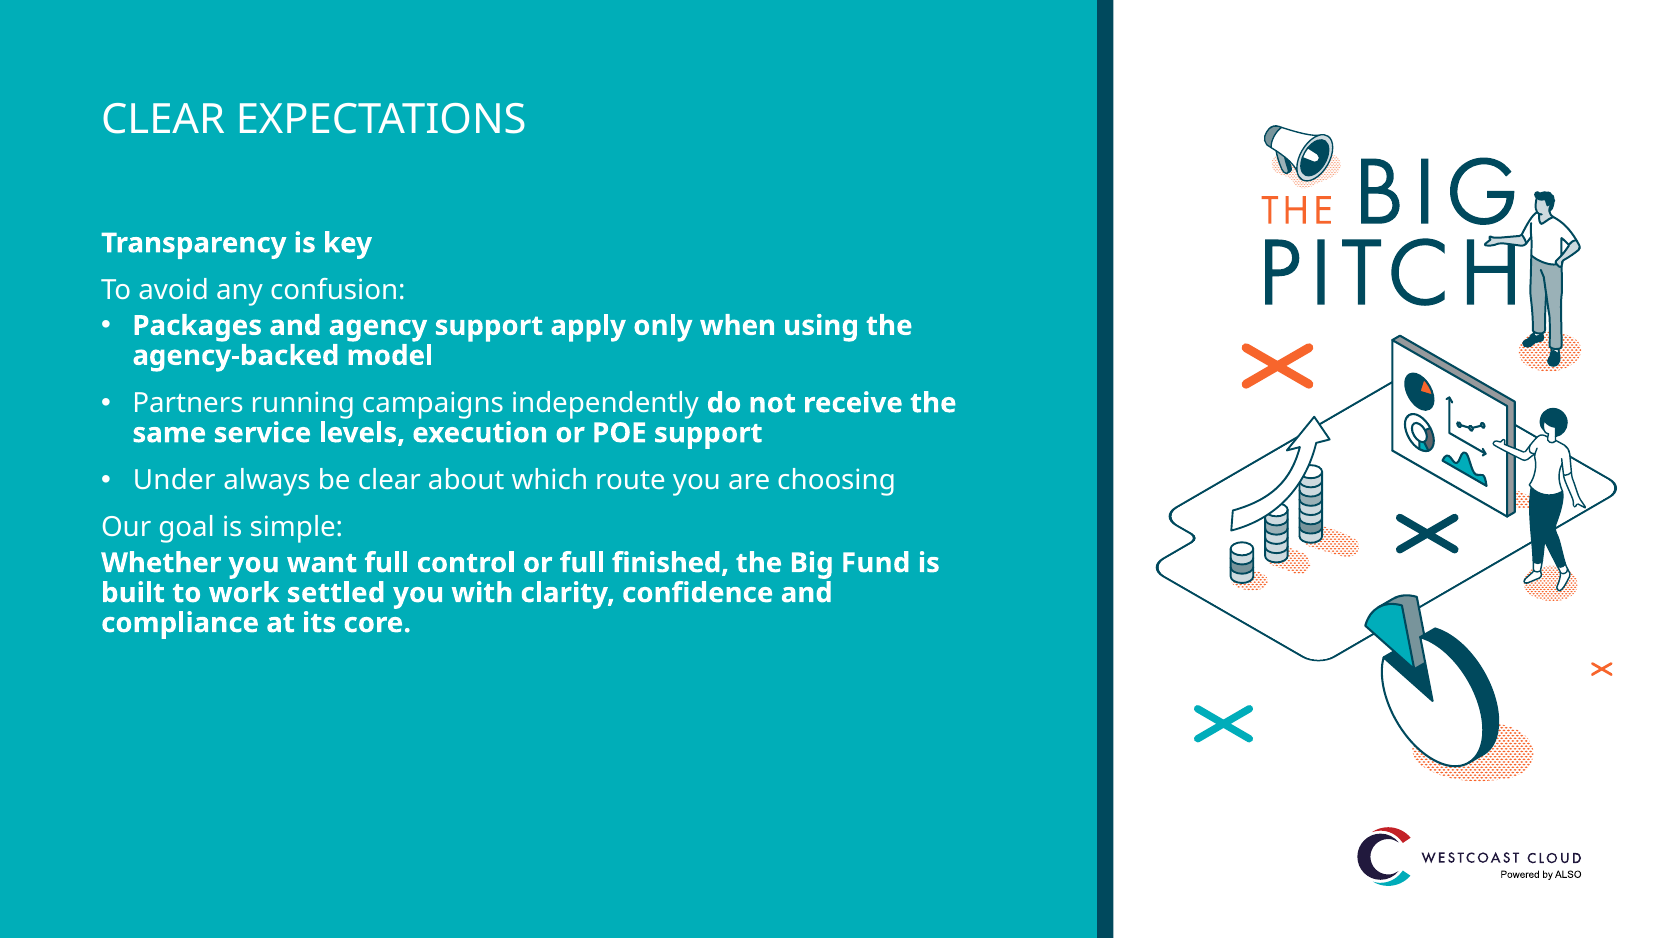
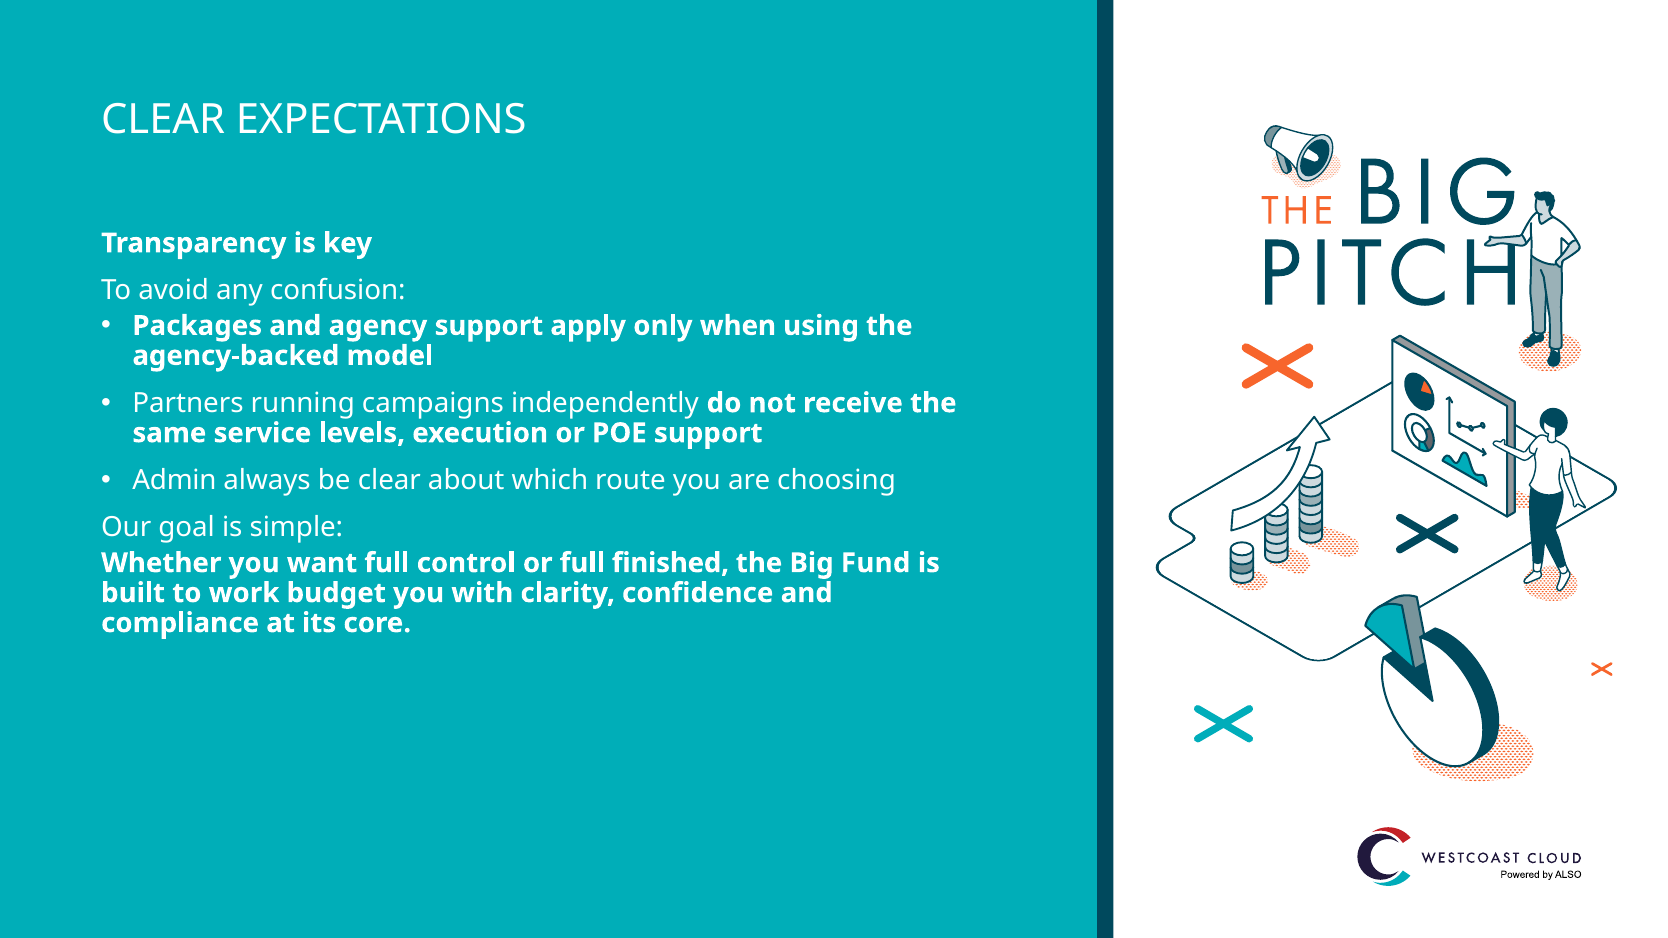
Under: Under -> Admin
settled: settled -> budget
